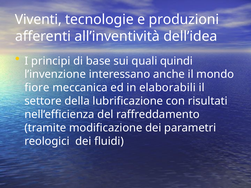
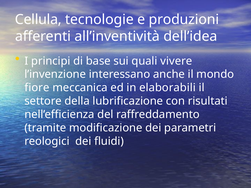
Viventi: Viventi -> Cellula
quindi: quindi -> vivere
